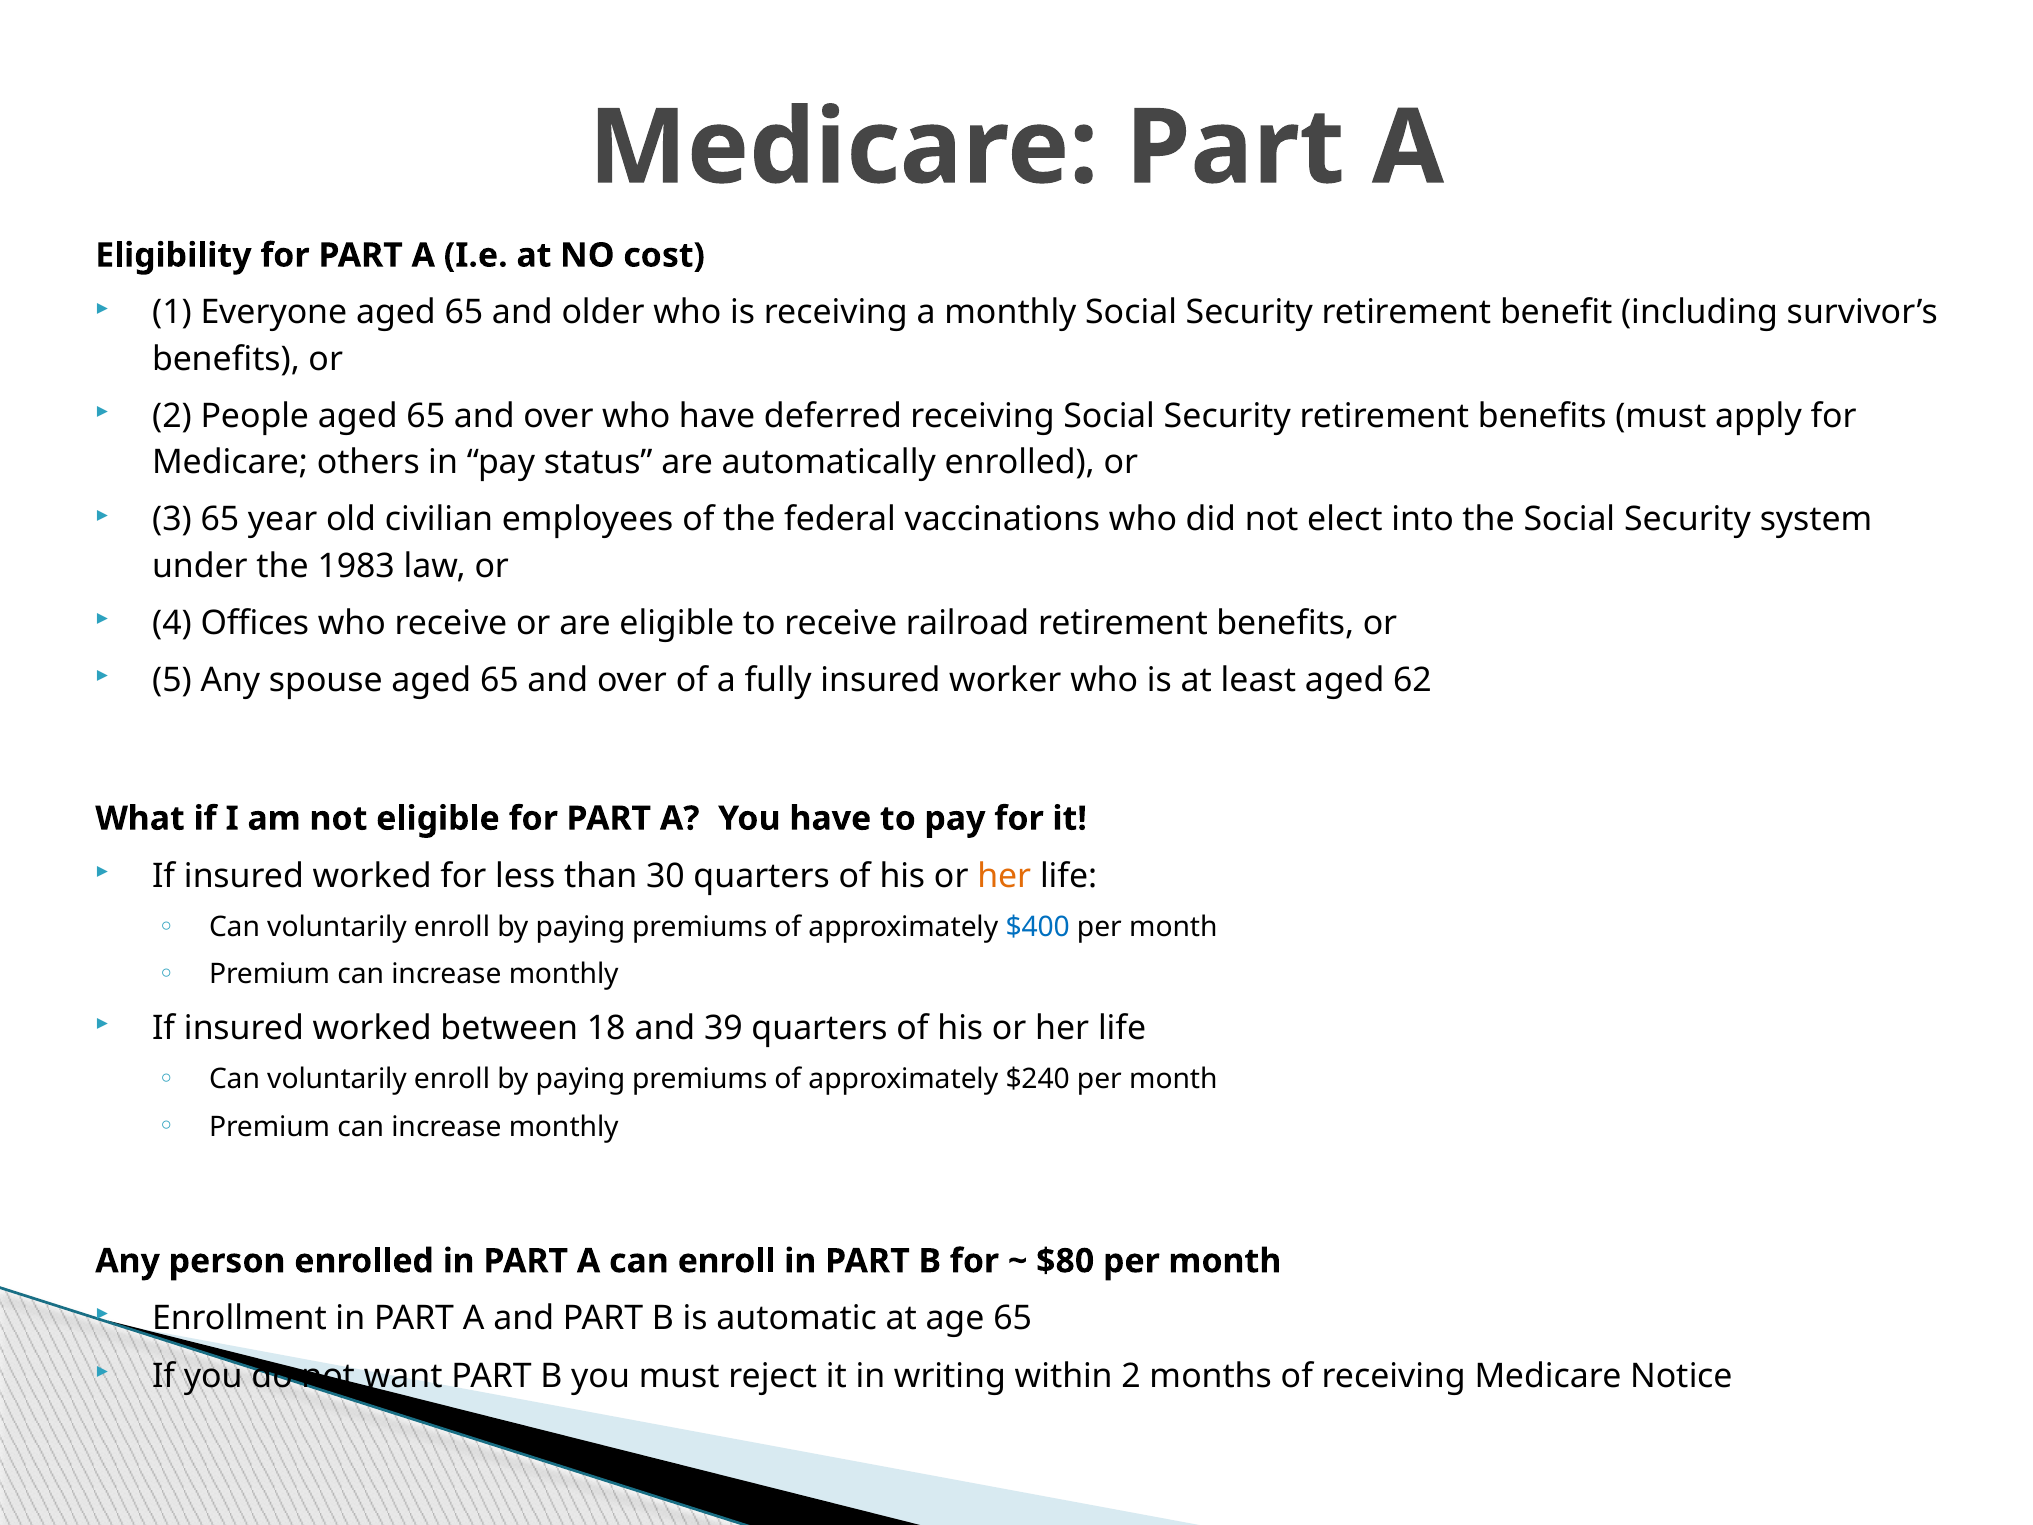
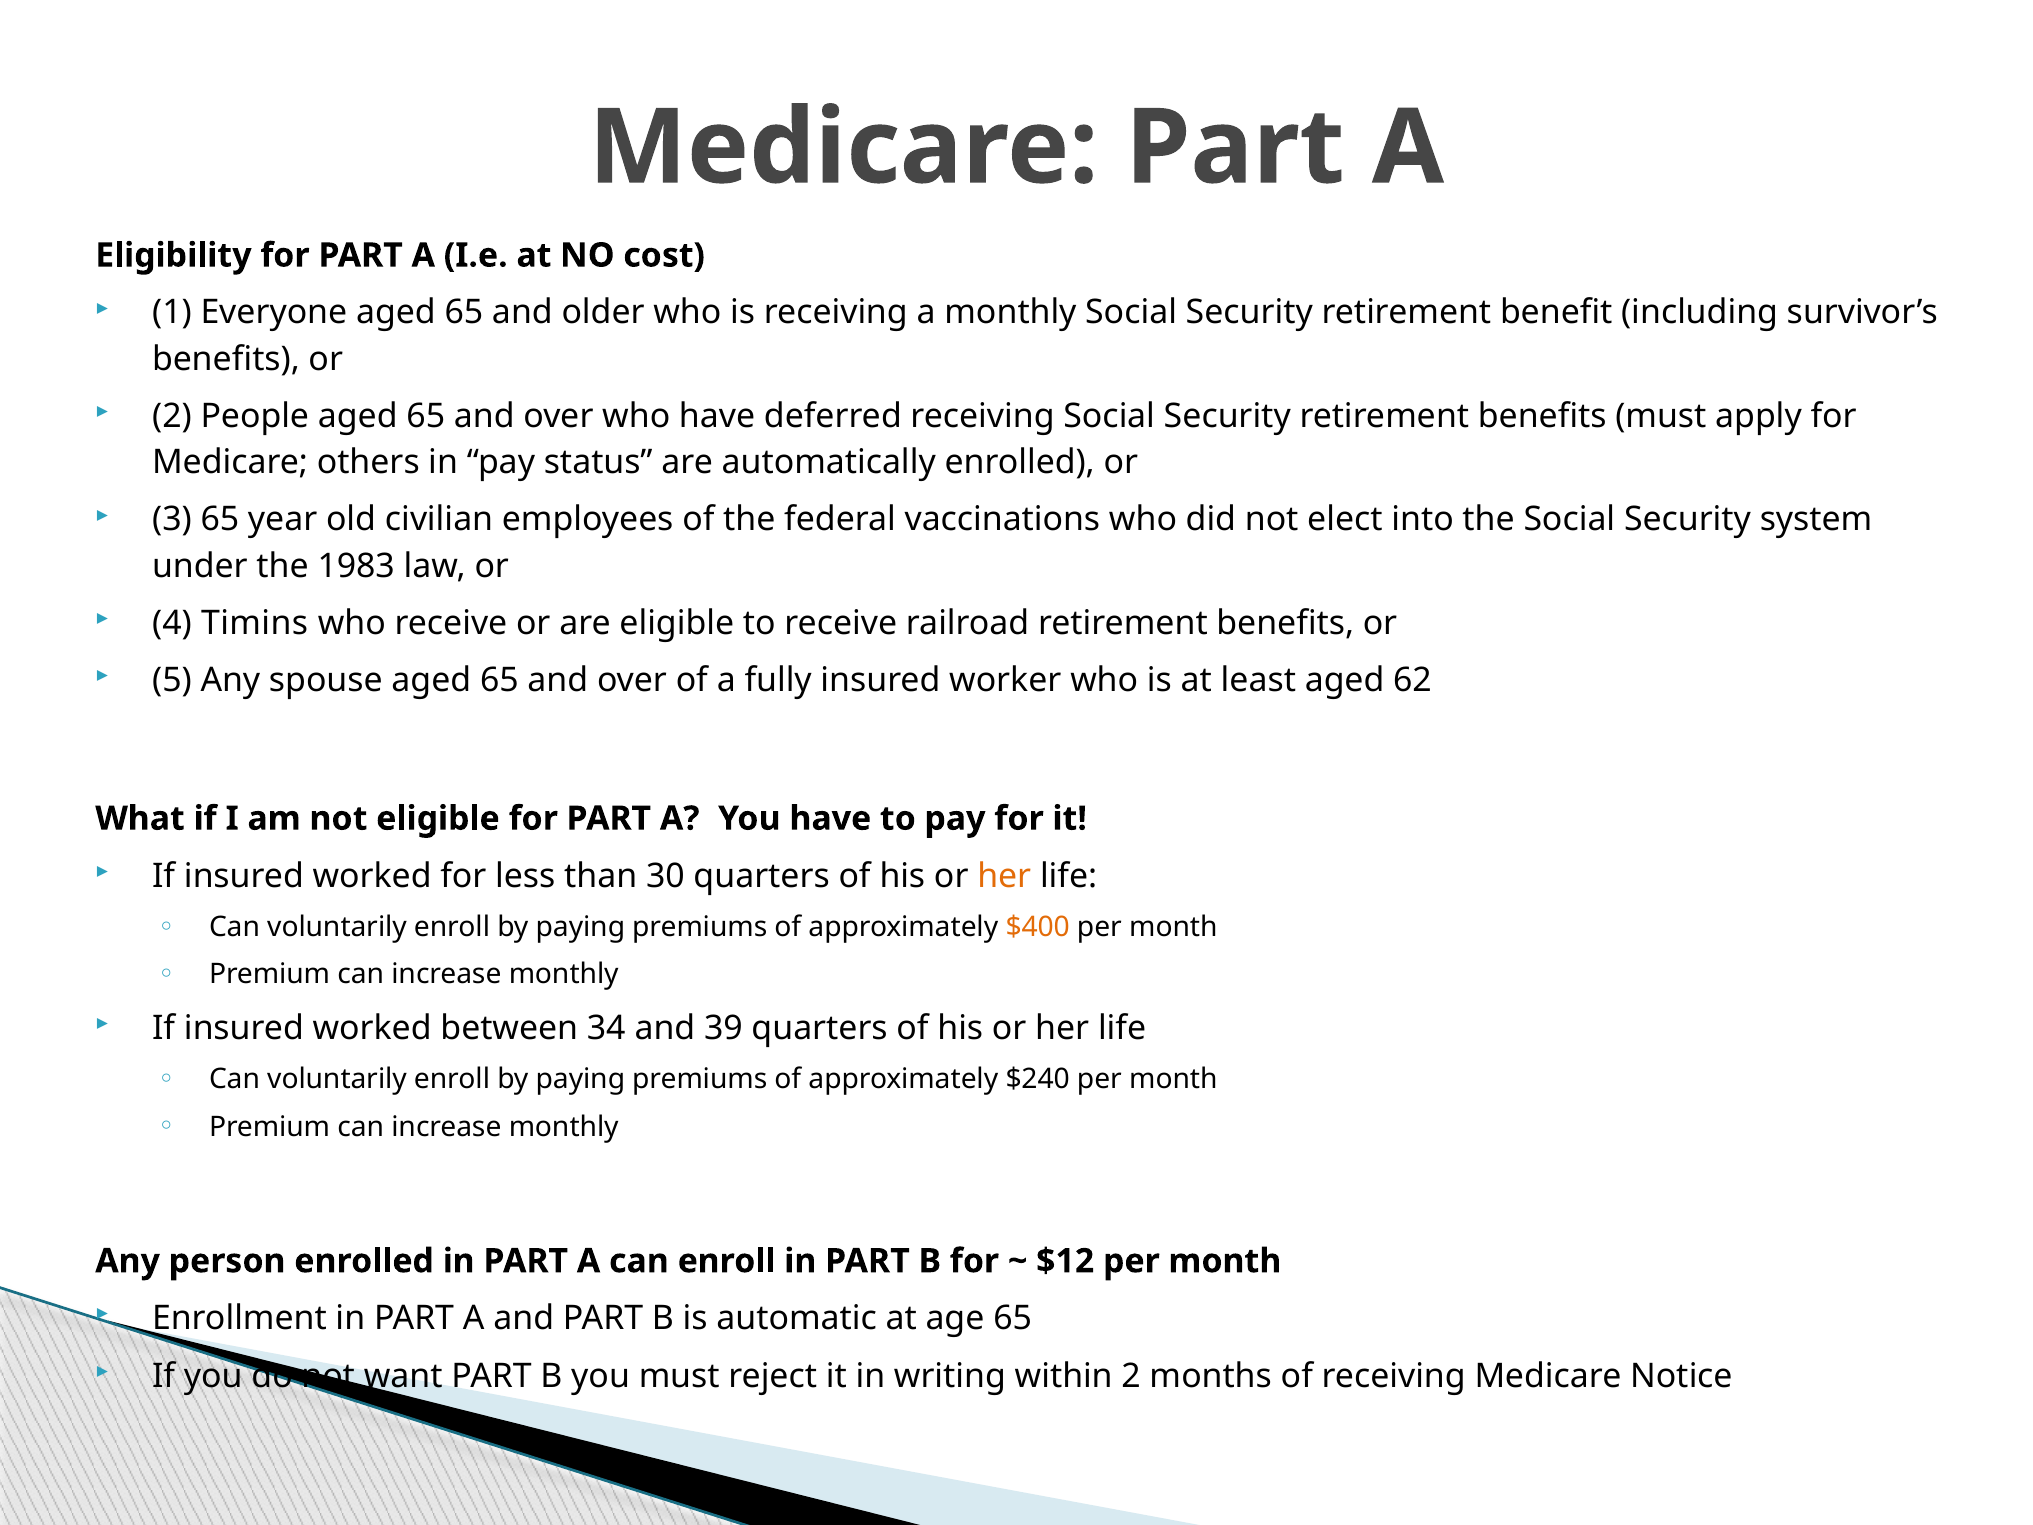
Offices: Offices -> Timins
$400 colour: blue -> orange
18: 18 -> 34
$80: $80 -> $12
